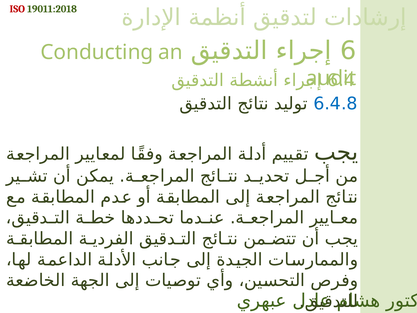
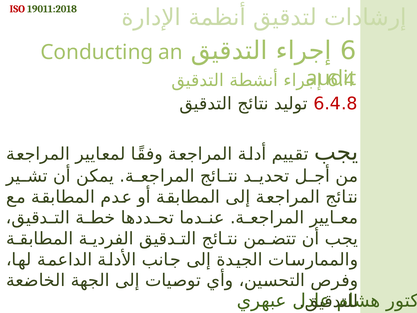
6.4.8 colour: blue -> red
